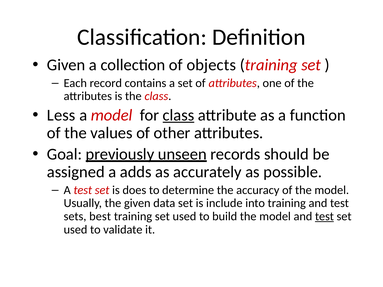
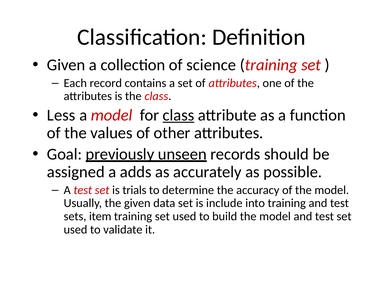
objects: objects -> science
does: does -> trials
best: best -> item
test at (324, 217) underline: present -> none
